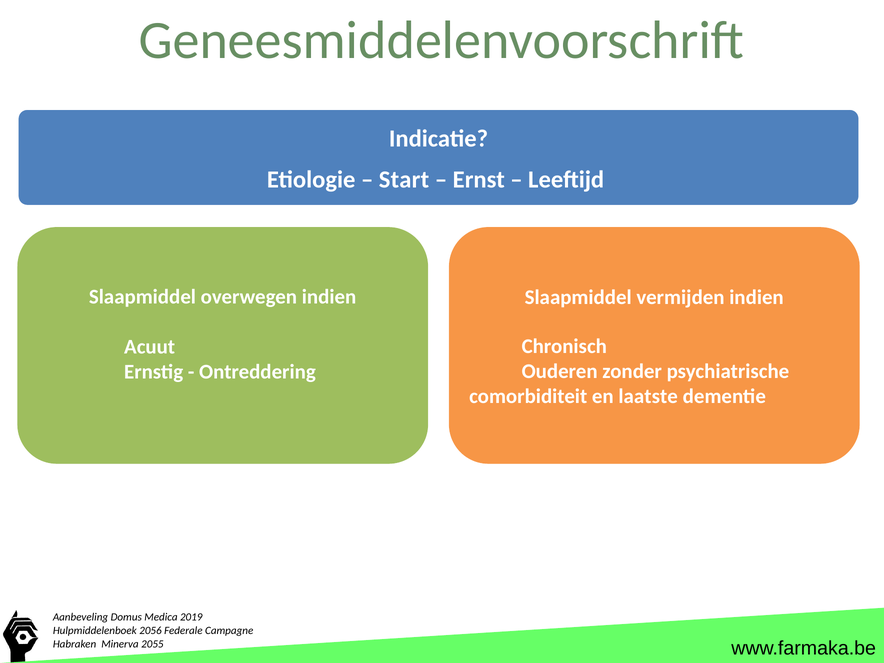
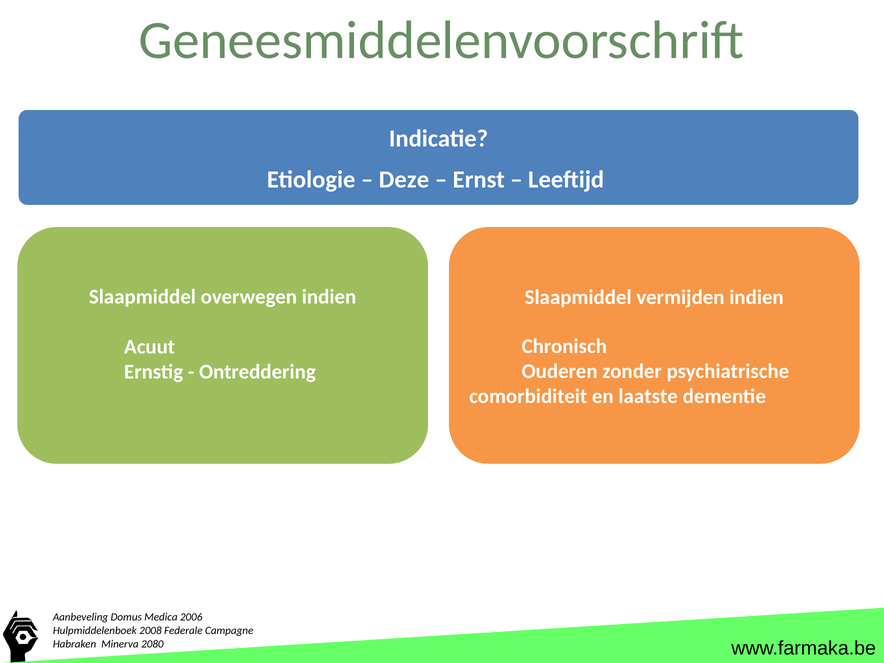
Start: Start -> Deze
2019: 2019 -> 2006
2056: 2056 -> 2008
2055: 2055 -> 2080
